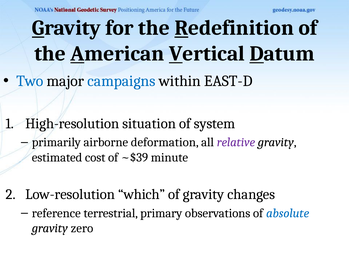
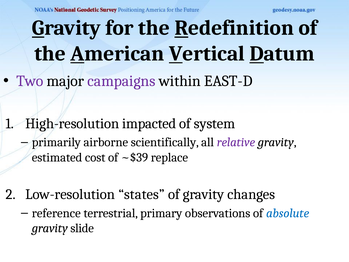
Two colour: blue -> purple
campaigns colour: blue -> purple
situation: situation -> impacted
deformation: deformation -> scientifically
minute: minute -> replace
which: which -> states
zero: zero -> slide
